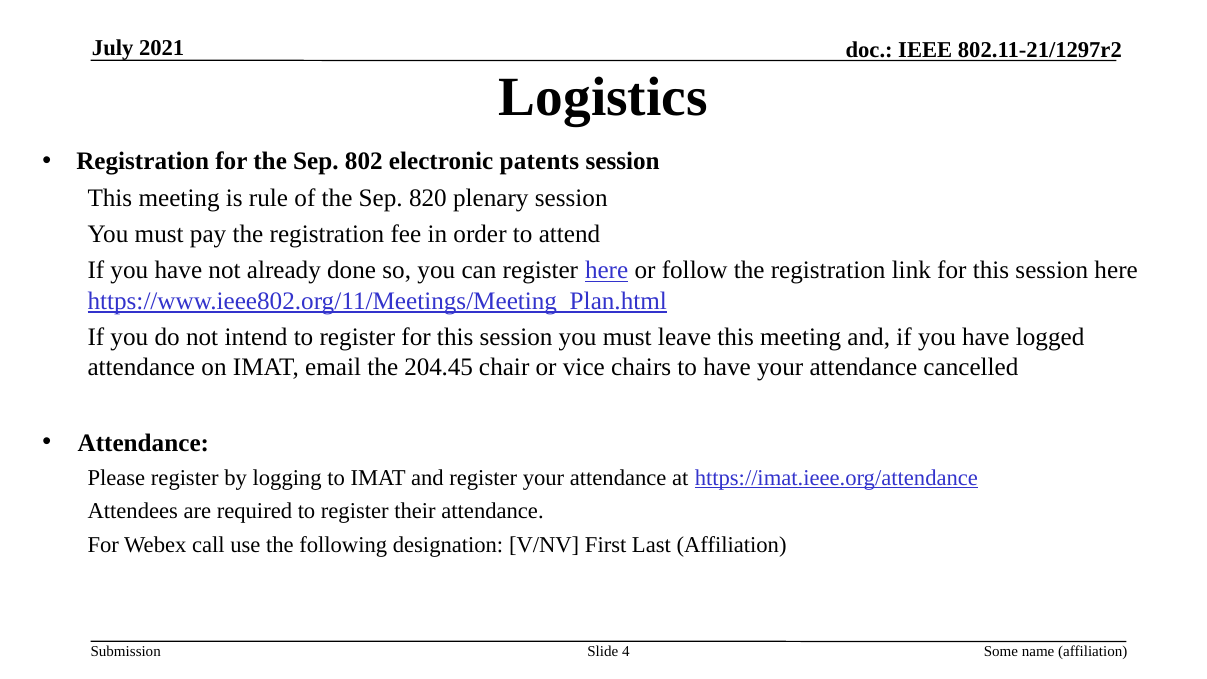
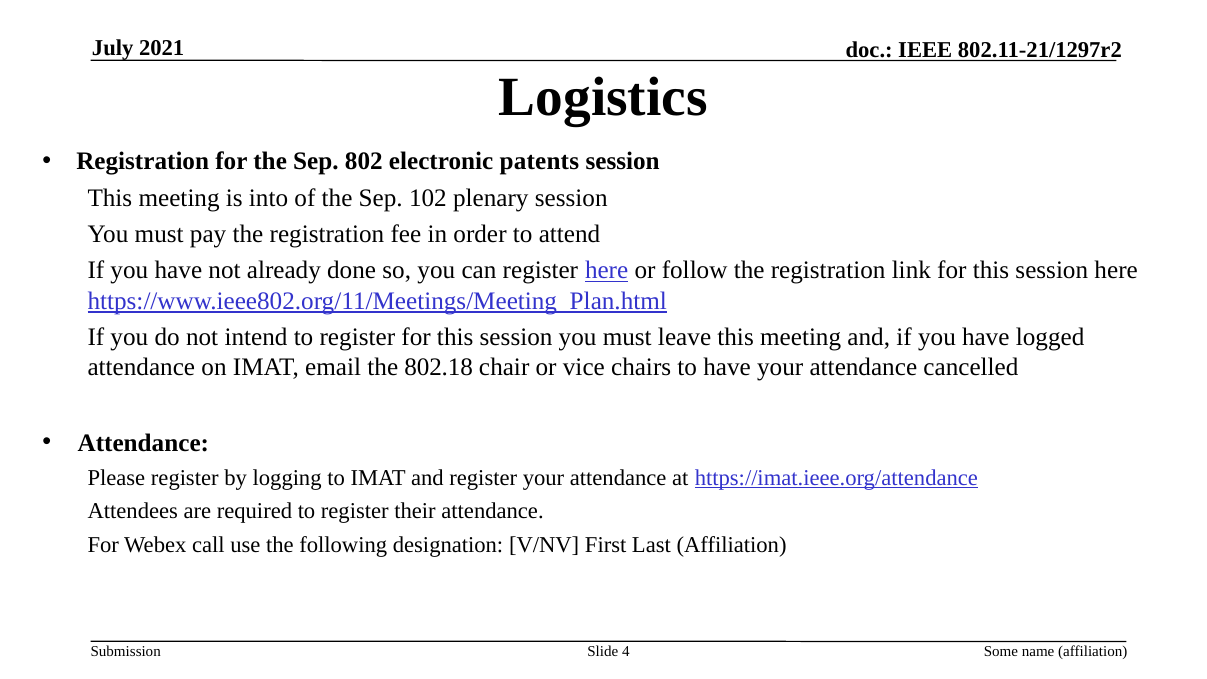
rule: rule -> into
820: 820 -> 102
204.45: 204.45 -> 802.18
